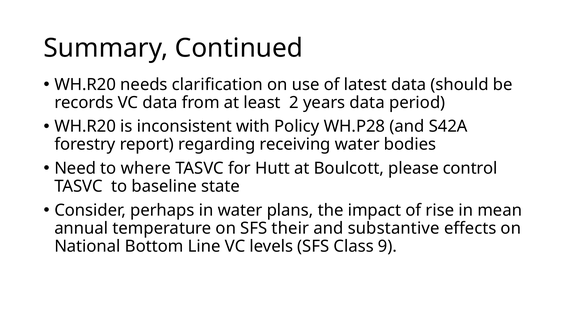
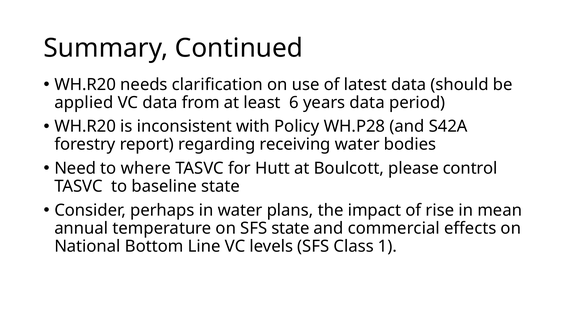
records: records -> applied
2: 2 -> 6
SFS their: their -> state
substantive: substantive -> commercial
9: 9 -> 1
